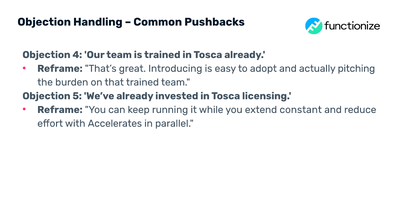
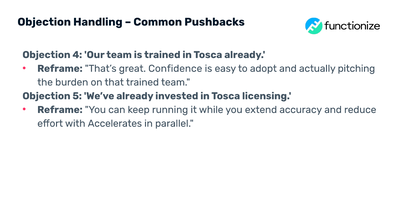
Introducing: Introducing -> Confidence
constant: constant -> accuracy
